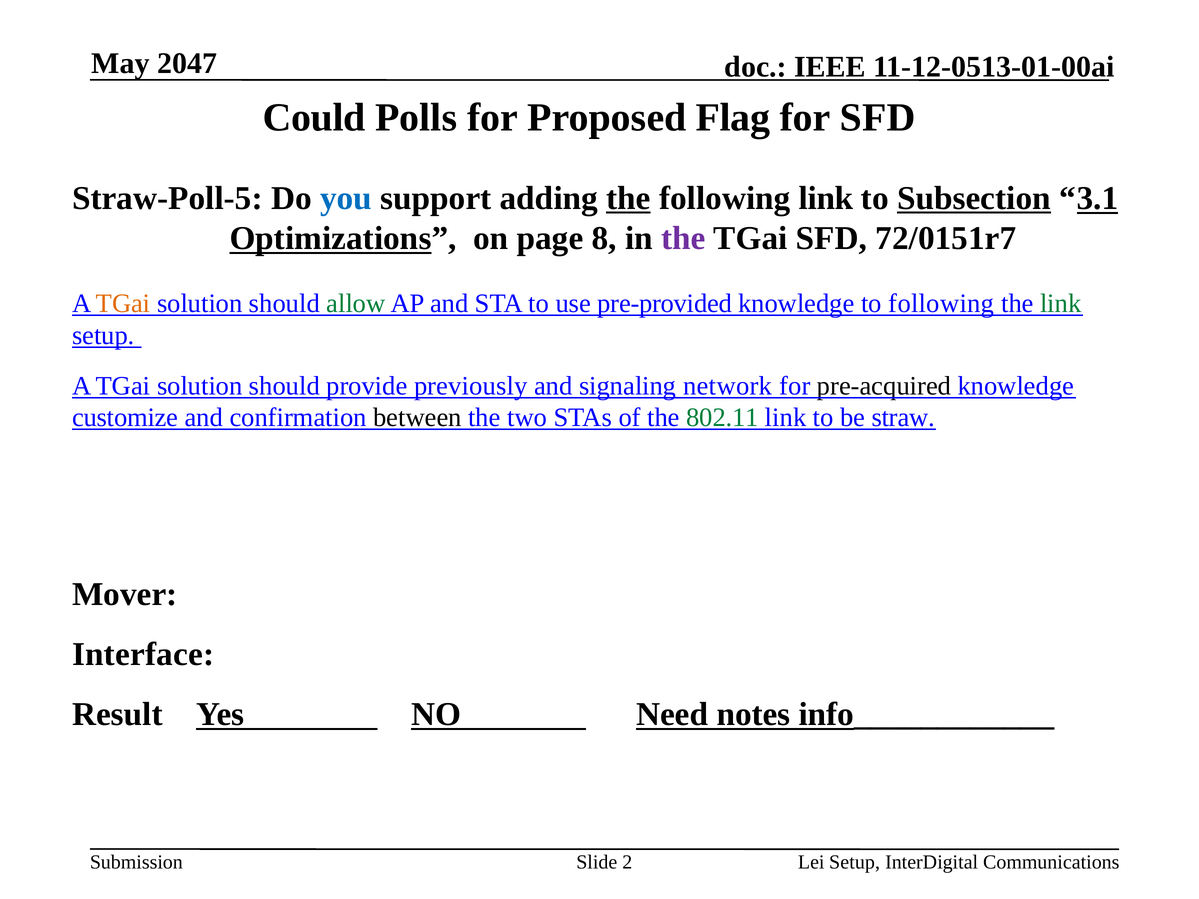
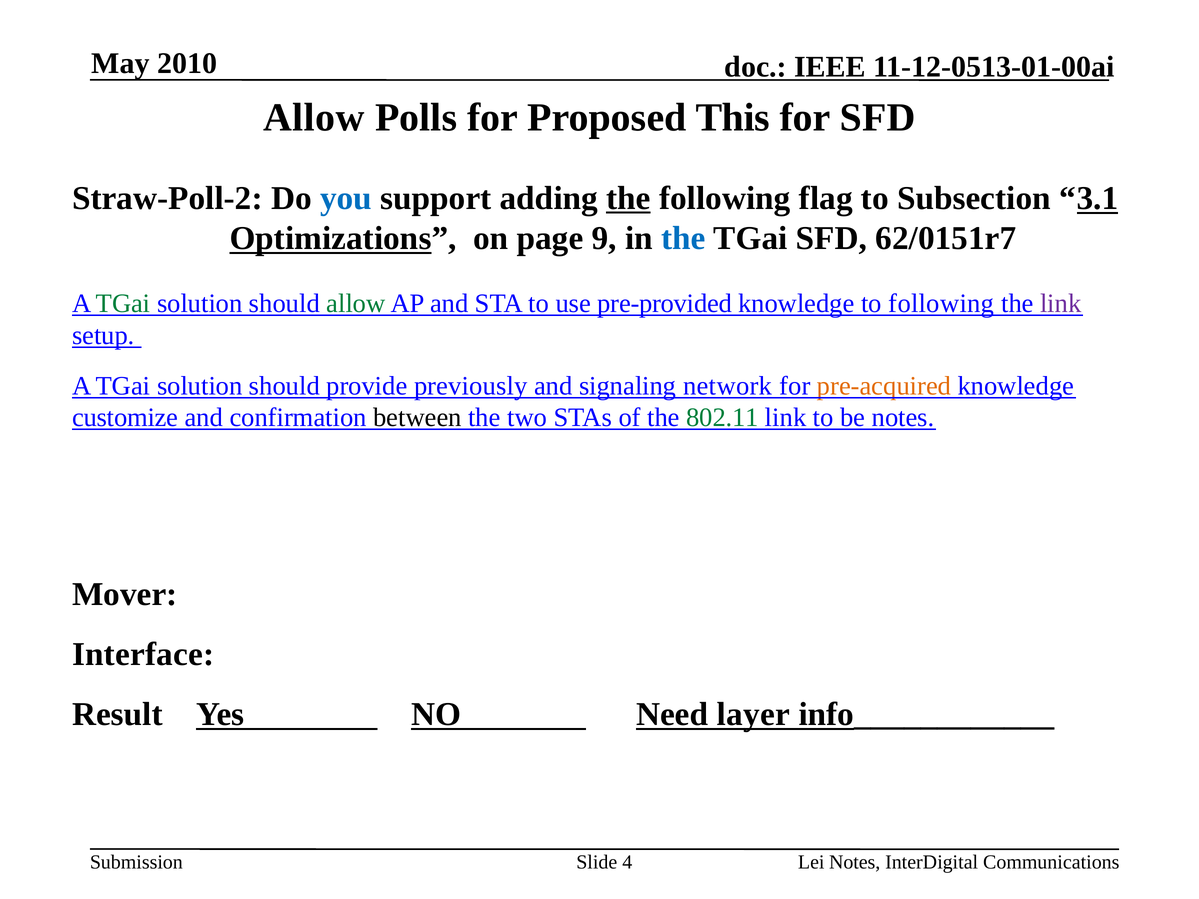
2047: 2047 -> 2010
Could at (314, 118): Could -> Allow
Flag: Flag -> This
Straw-Poll-5: Straw-Poll-5 -> Straw-Poll-2
following link: link -> flag
Subsection underline: present -> none
8: 8 -> 9
the at (683, 238) colour: purple -> blue
72/0151r7: 72/0151r7 -> 62/0151r7
TGai at (123, 304) colour: orange -> green
link at (1061, 304) colour: green -> purple
pre-acquired colour: black -> orange
be straw: straw -> notes
notes: notes -> layer
2: 2 -> 4
Lei Setup: Setup -> Notes
